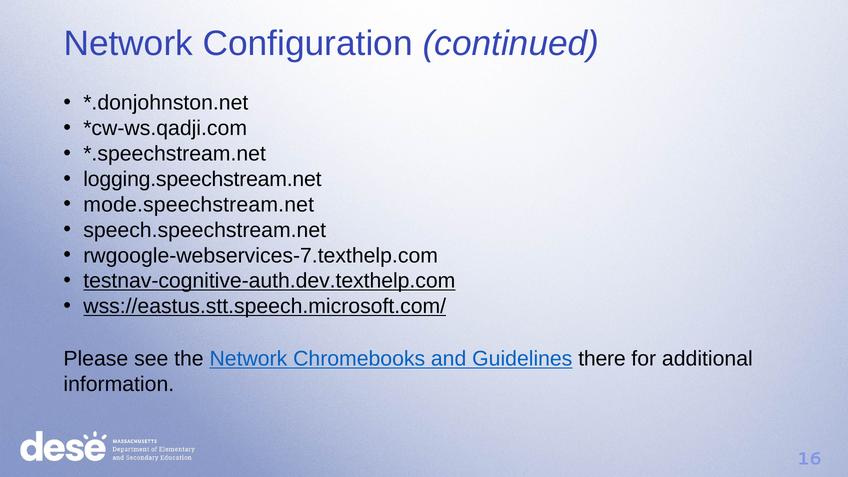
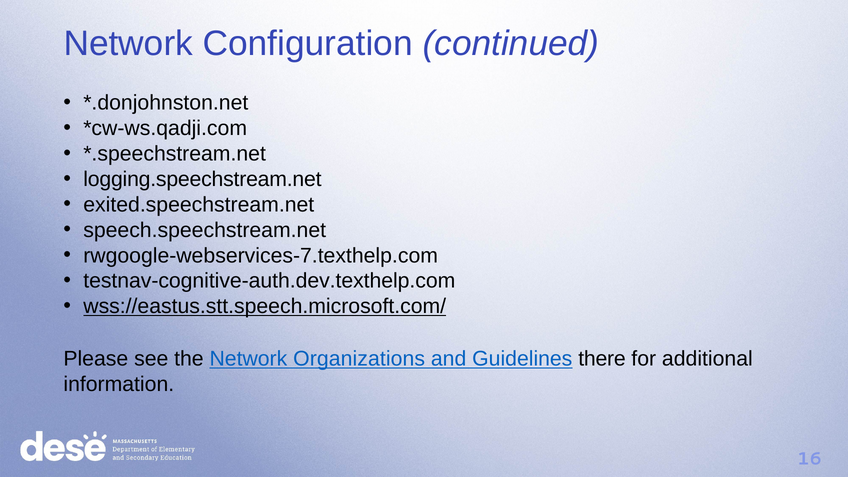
mode.speechstream.net: mode.speechstream.net -> exited.speechstream.net
testnav-cognitive-auth.dev.texthelp.com underline: present -> none
Chromebooks: Chromebooks -> Organizations
